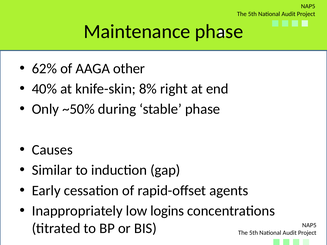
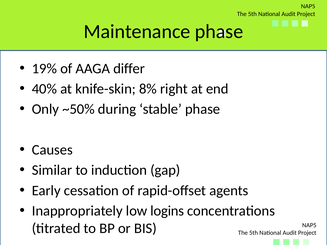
62%: 62% -> 19%
other: other -> differ
